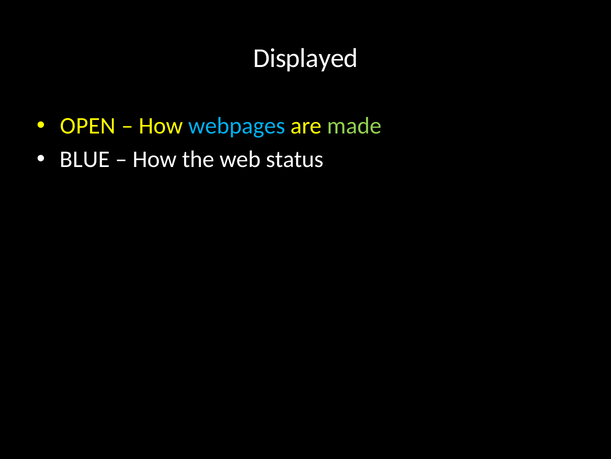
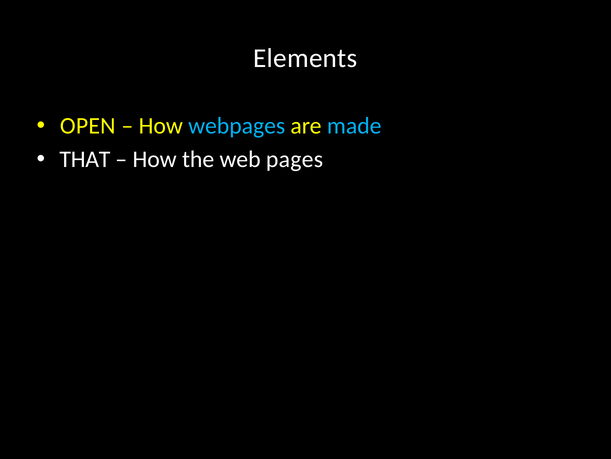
Displayed: Displayed -> Elements
made colour: light green -> light blue
BLUE: BLUE -> THAT
status: status -> pages
